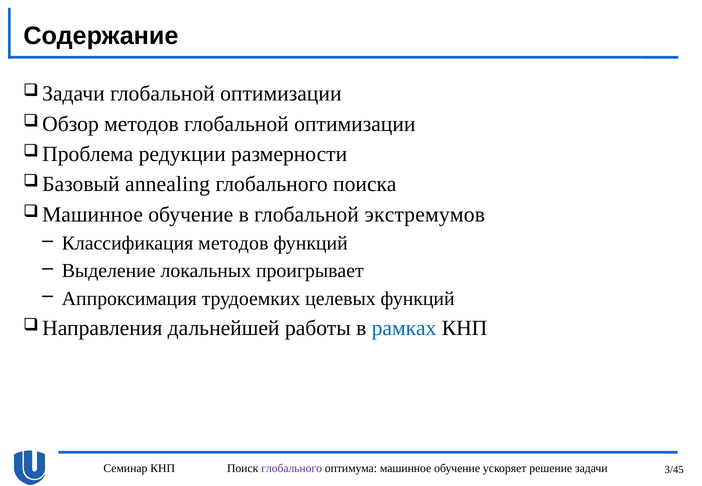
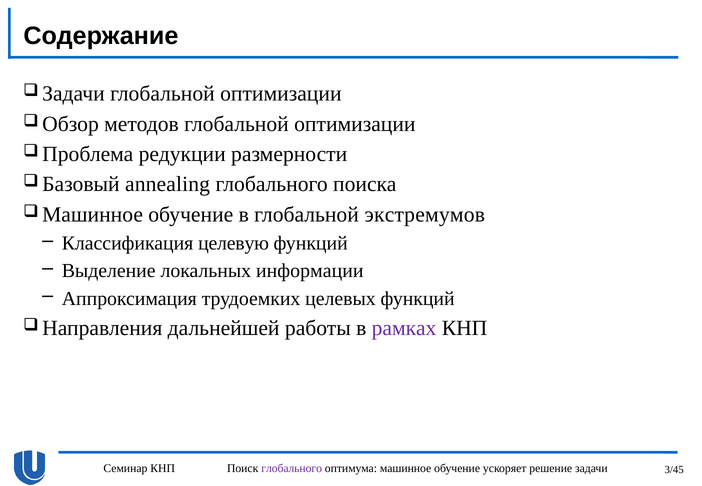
Классификация методов: методов -> целевую
проигрывает: проигрывает -> информации
рамках colour: blue -> purple
